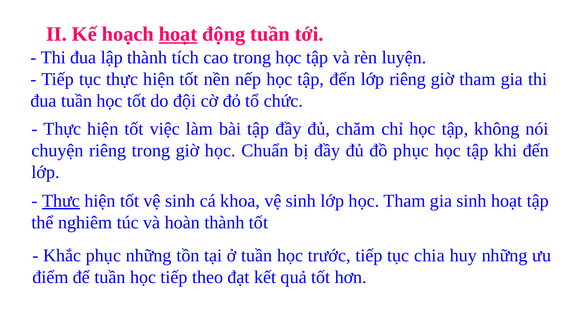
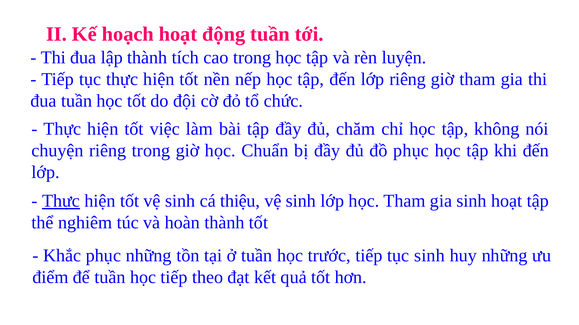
hoạt at (178, 34) underline: present -> none
khoa: khoa -> thiệu
tục chia: chia -> sinh
